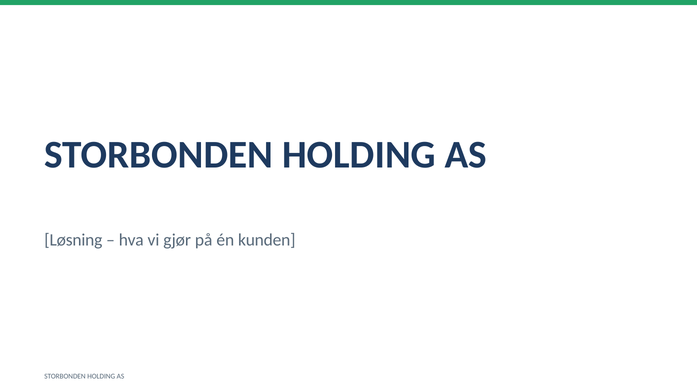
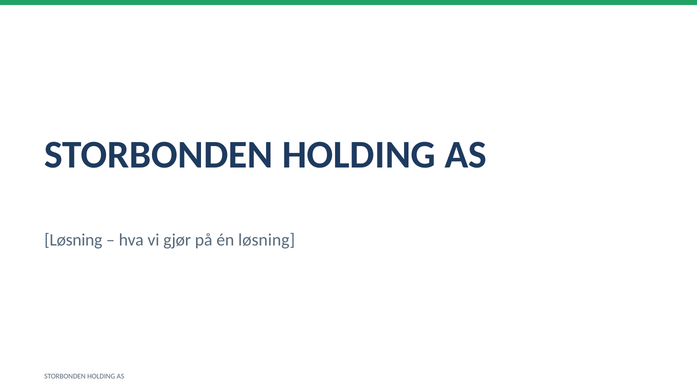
én kunden: kunden -> løsning
